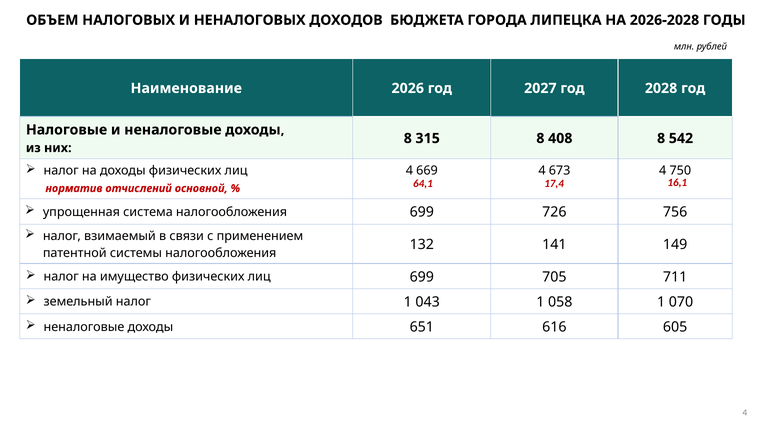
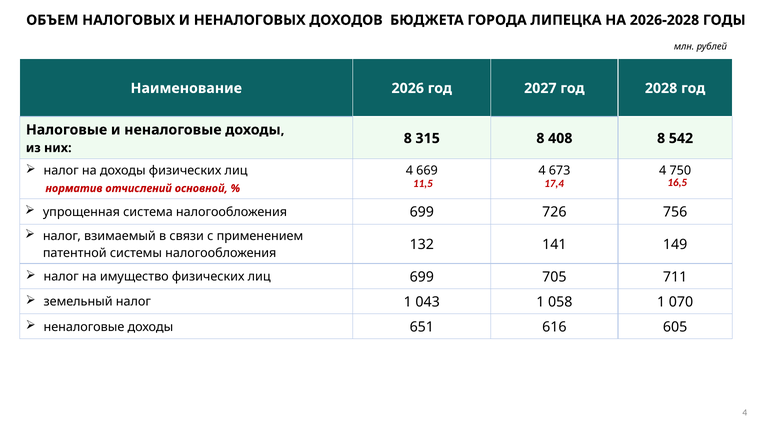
64,1: 64,1 -> 11,5
16,1: 16,1 -> 16,5
